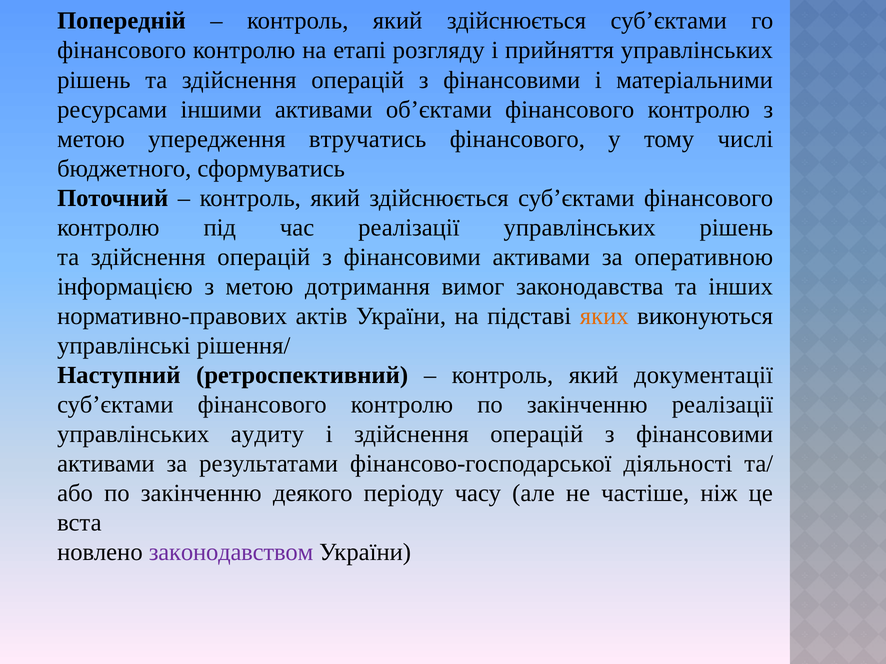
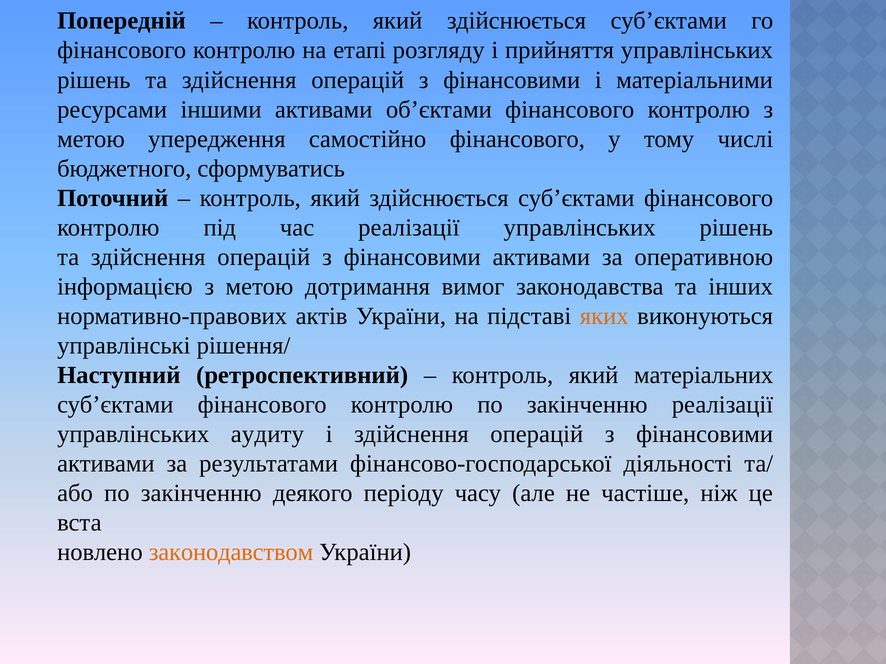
втручатись: втручатись -> самостійно
документації: документації -> матеріальних
законодавством colour: purple -> orange
